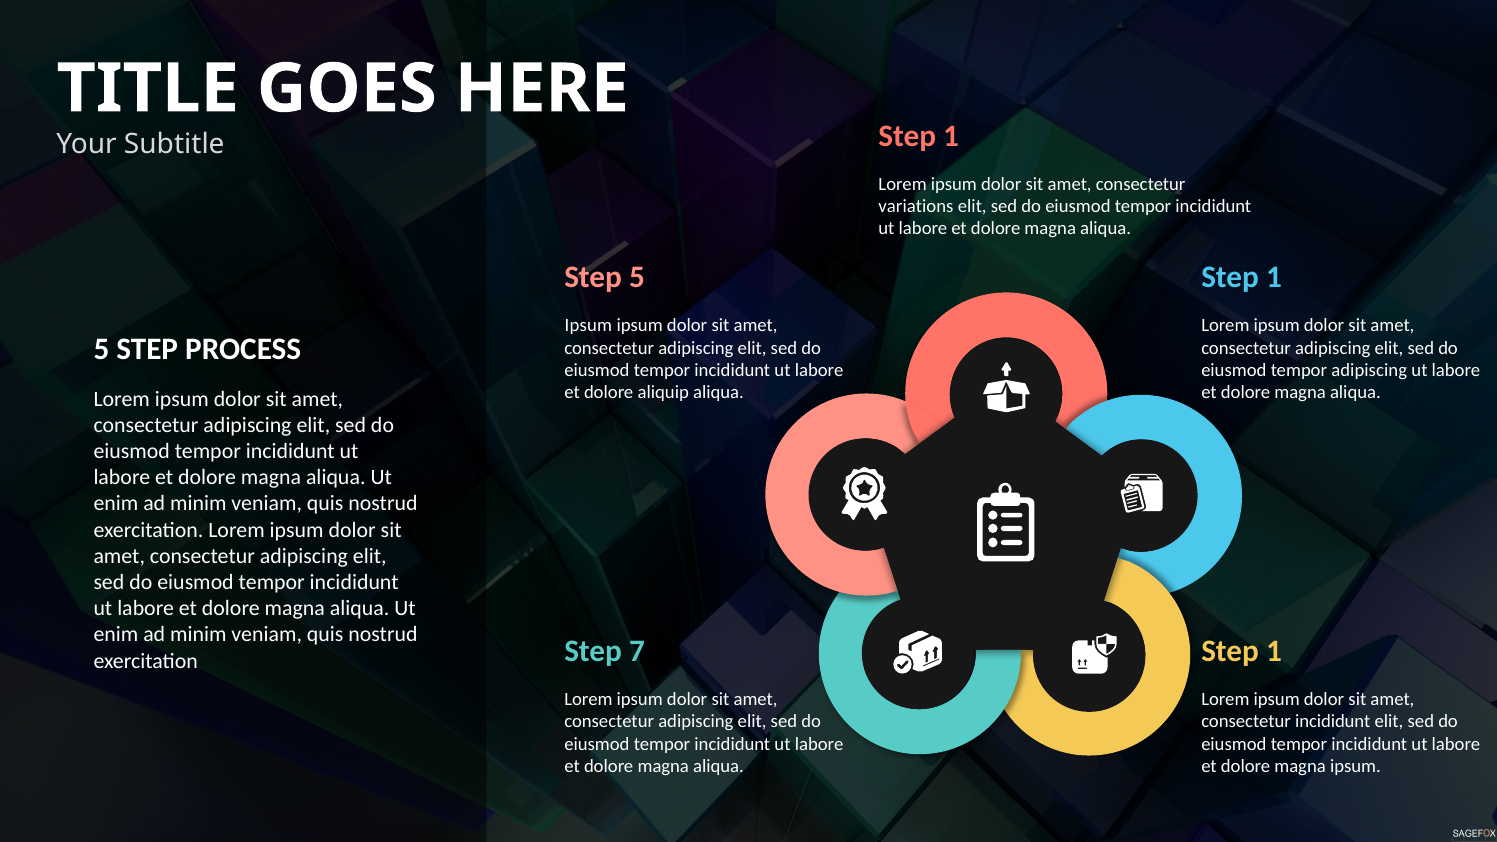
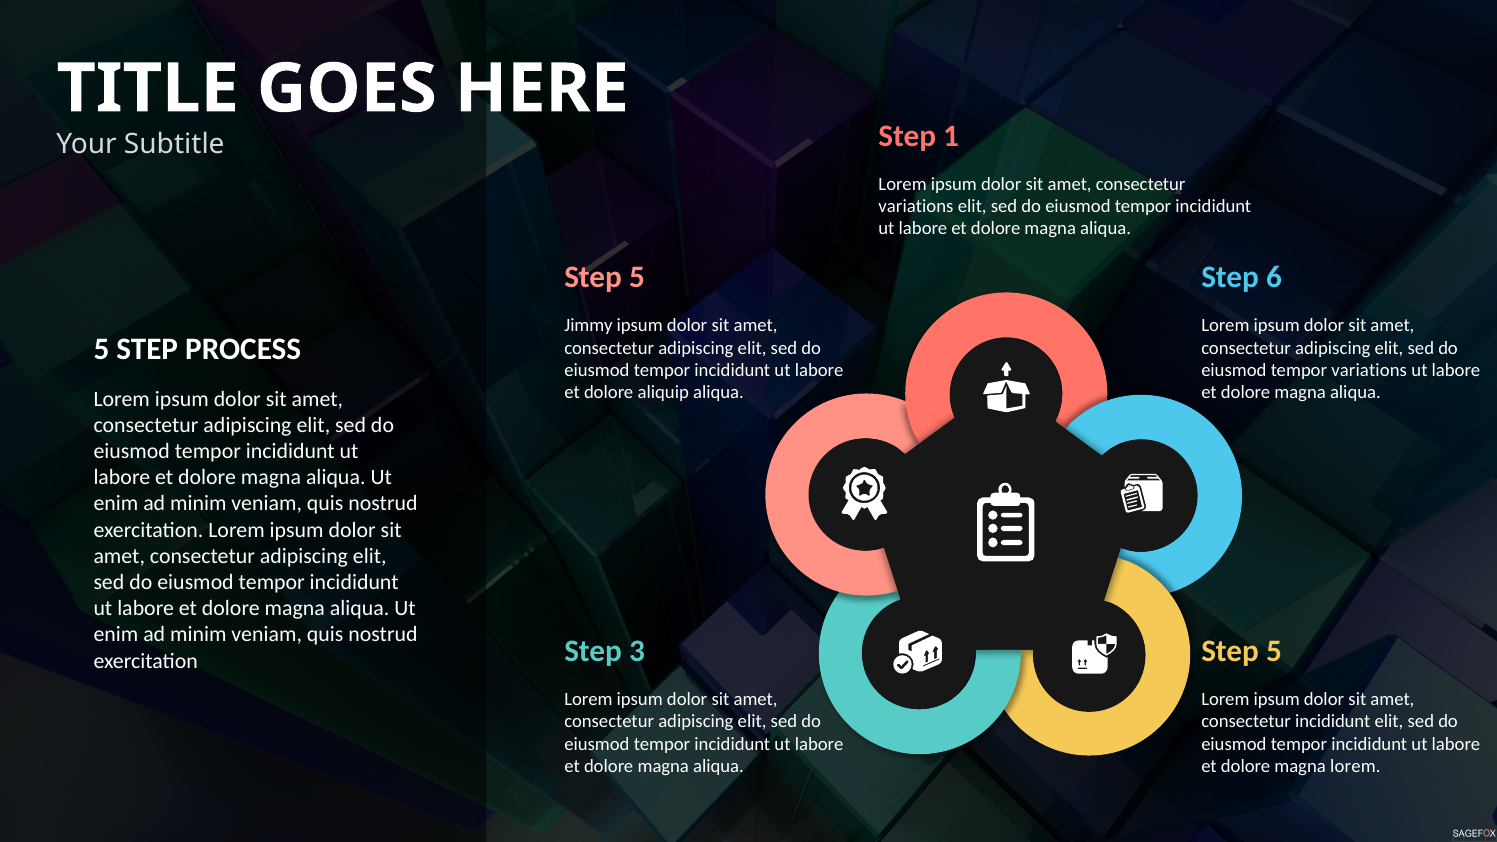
1 at (1274, 278): 1 -> 6
Ipsum at (588, 325): Ipsum -> Jimmy
tempor adipiscing: adipiscing -> variations
7: 7 -> 3
1 at (1274, 651): 1 -> 5
magna ipsum: ipsum -> lorem
